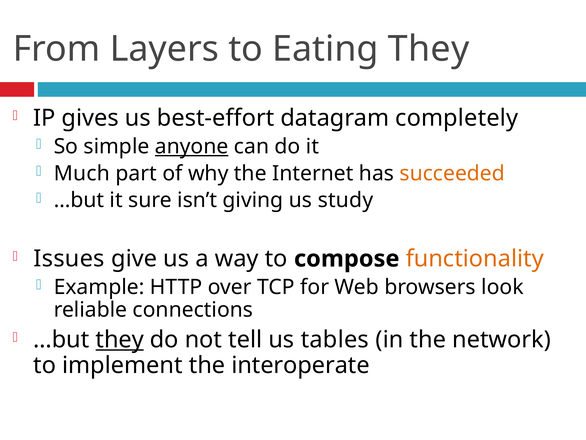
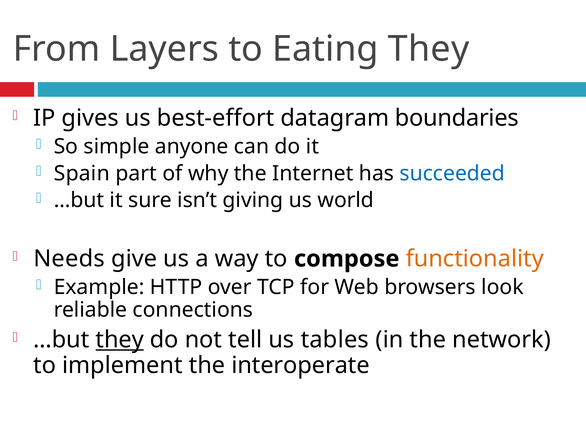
completely: completely -> boundaries
anyone underline: present -> none
Much: Much -> Spain
succeeded colour: orange -> blue
study: study -> world
Issues: Issues -> Needs
